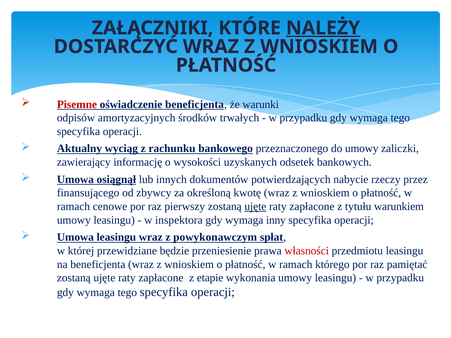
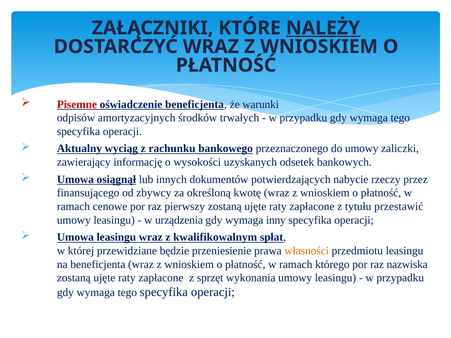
ujęte at (255, 207) underline: present -> none
warunkiem: warunkiem -> przestawić
inspektora: inspektora -> urządzenia
powykonawczym: powykonawczym -> kwalifikowalnym
własności colour: red -> orange
pamiętać: pamiętać -> nazwiska
etapie: etapie -> sprzęt
